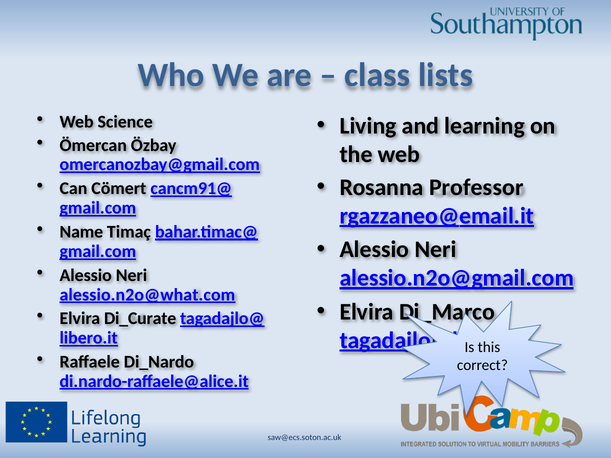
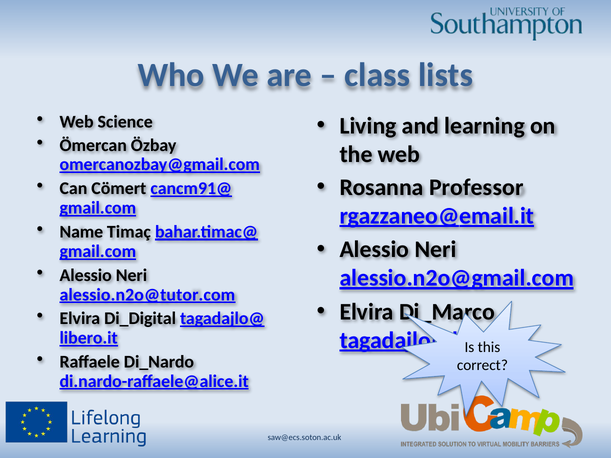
alessio.n2o@what.com: alessio.n2o@what.com -> alessio.n2o@tutor.com
Di_Curate: Di_Curate -> Di_Digital
